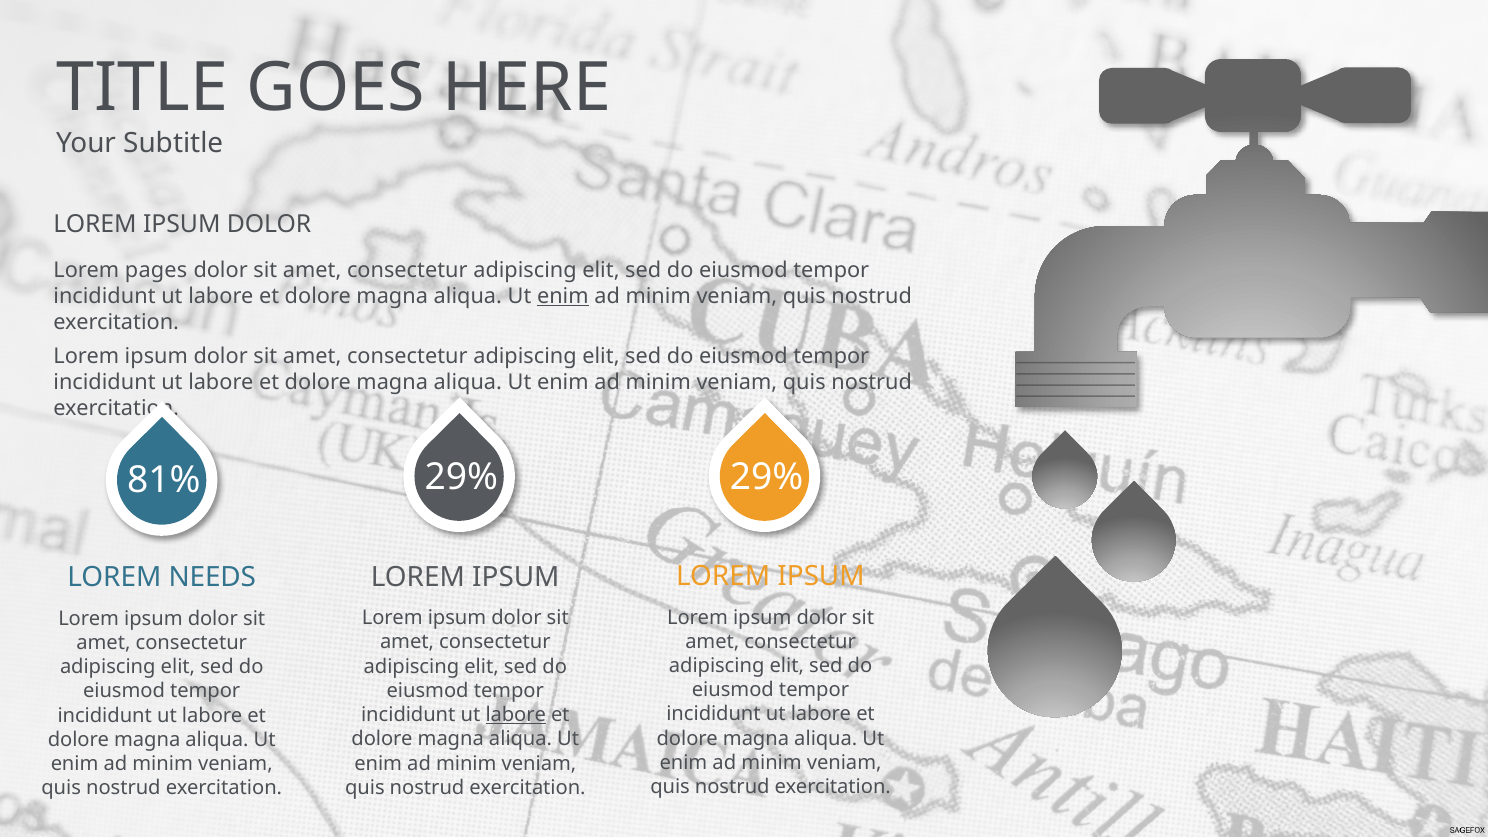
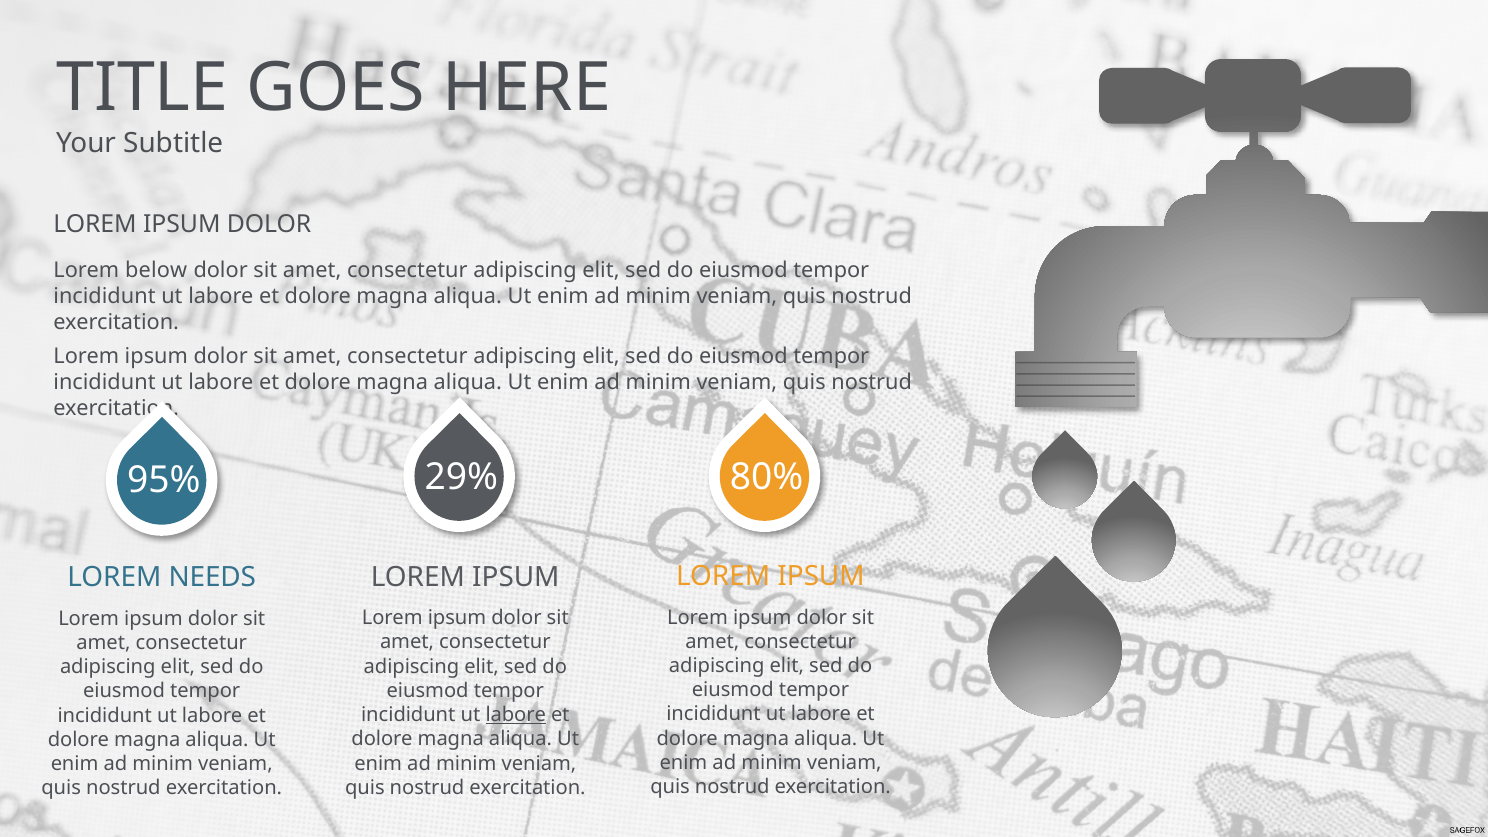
pages: pages -> below
enim at (563, 296) underline: present -> none
81%: 81% -> 95%
29% 29%: 29% -> 80%
